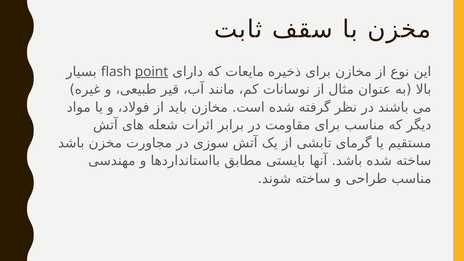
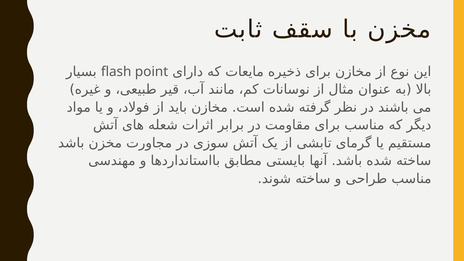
point underline: present -> none
